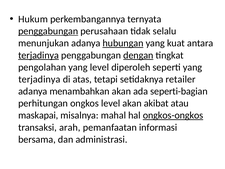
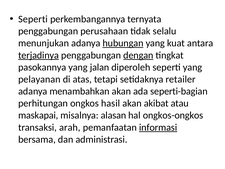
Hukum at (33, 19): Hukum -> Seperti
penggabungan at (48, 31) underline: present -> none
pengolahan: pengolahan -> pasokannya
yang level: level -> jalan
terjadinya at (39, 79): terjadinya -> pelayanan
ongkos level: level -> hasil
mahal: mahal -> alasan
ongkos-ongkos underline: present -> none
informasi underline: none -> present
